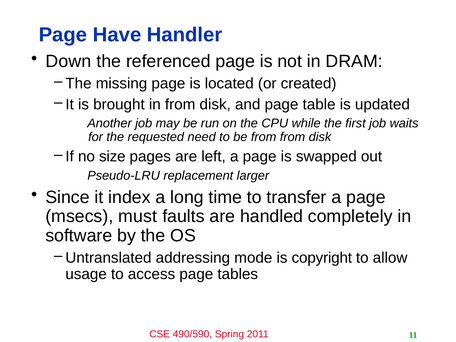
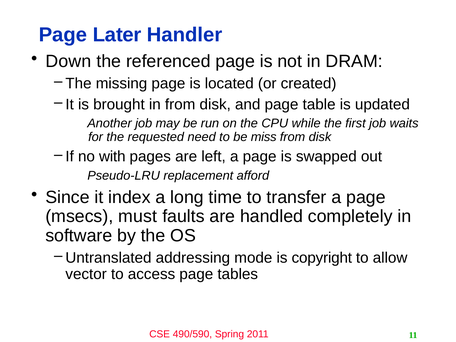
Have: Have -> Later
be from: from -> miss
size: size -> with
larger: larger -> afford
usage: usage -> vector
